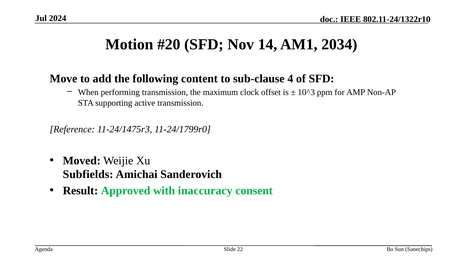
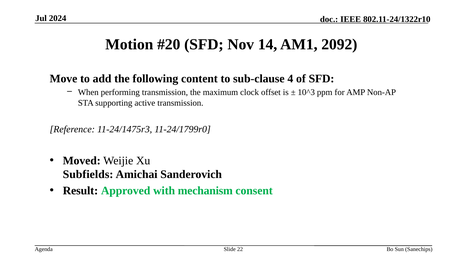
2034: 2034 -> 2092
inaccuracy: inaccuracy -> mechanism
